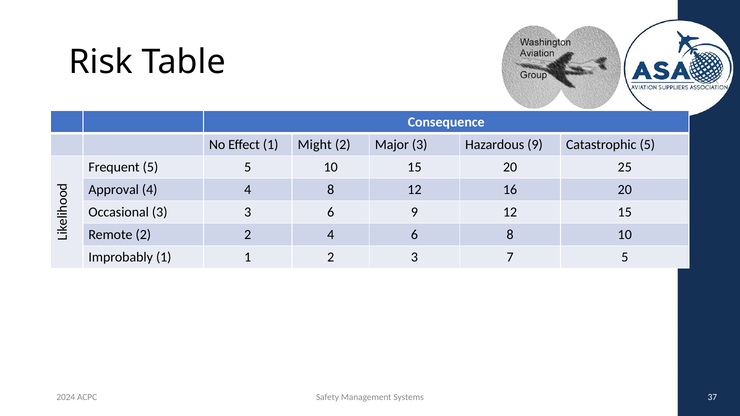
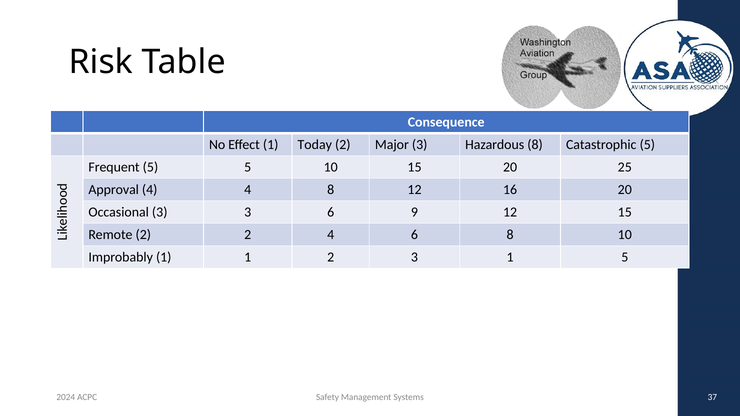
Might: Might -> Today
Hazardous 9: 9 -> 8
3 7: 7 -> 1
